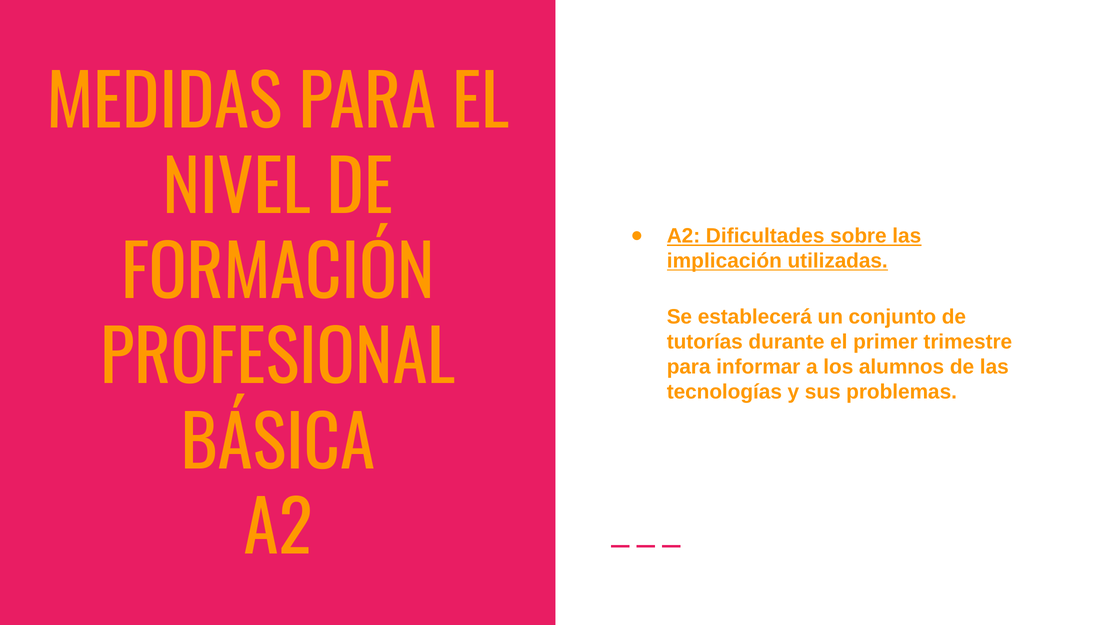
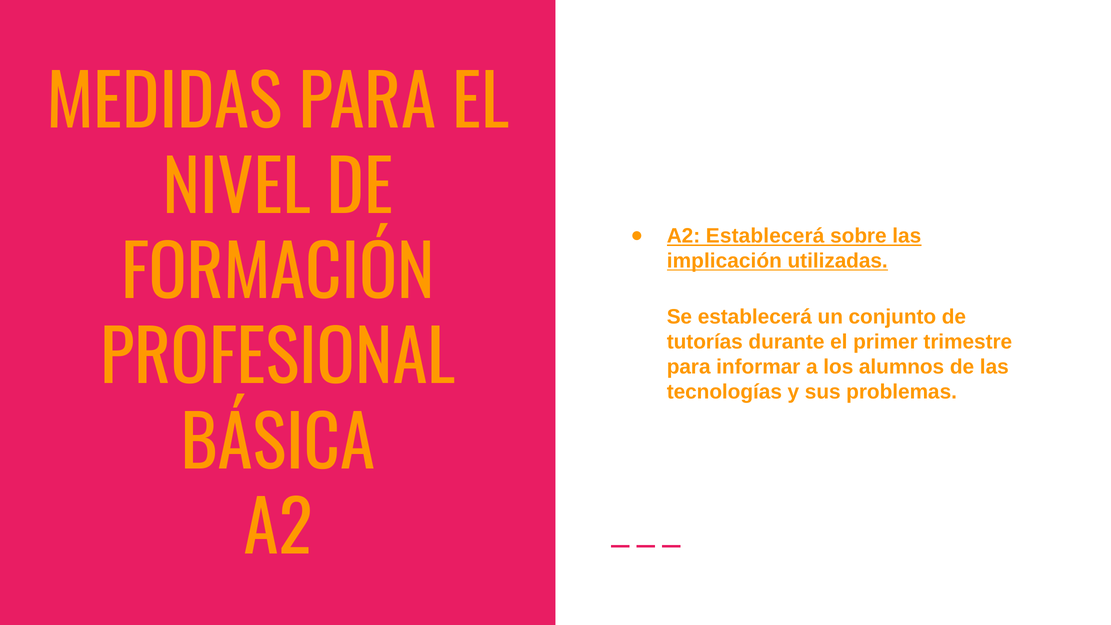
A2 Dificultades: Dificultades -> Establecerá
